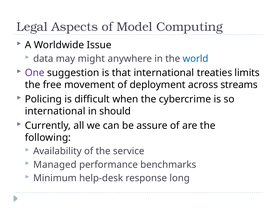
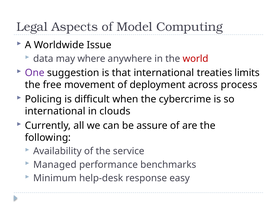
might: might -> where
world colour: blue -> red
streams: streams -> process
should: should -> clouds
long: long -> easy
